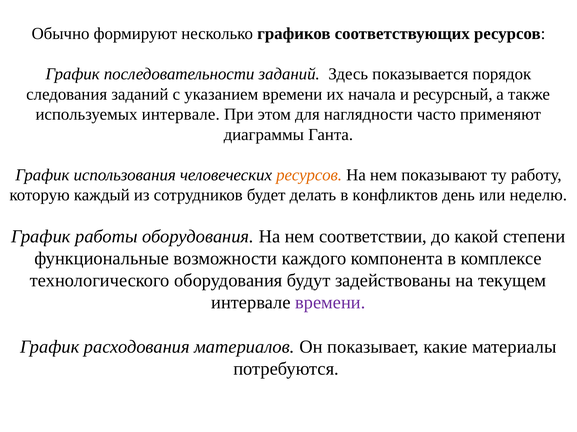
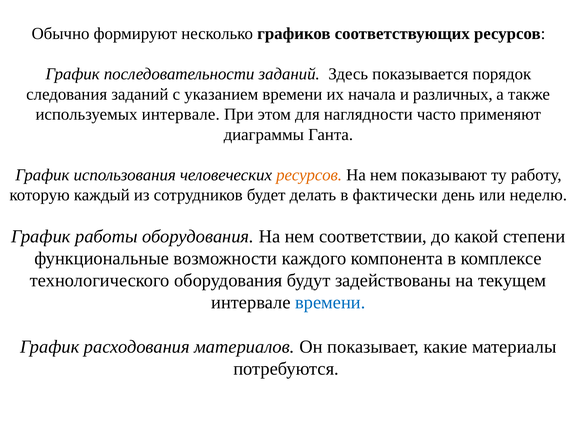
ресурсный: ресурсный -> различных
конфликтов: конфликтов -> фактически
времени at (330, 303) colour: purple -> blue
